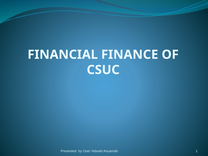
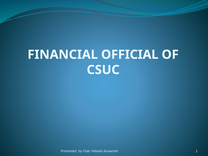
FINANCIAL FINANCE: FINANCE -> OFFICIAL
